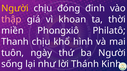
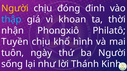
thập colour: pink -> light blue
miền: miền -> nhận
Thanh: Thanh -> Tuyền
